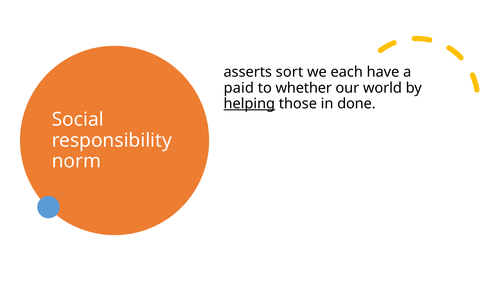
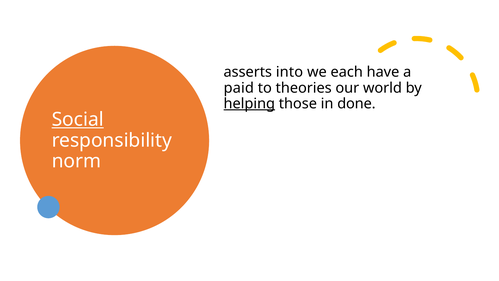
sort: sort -> into
whether: whether -> theories
Social underline: none -> present
